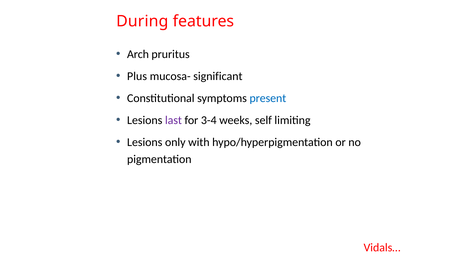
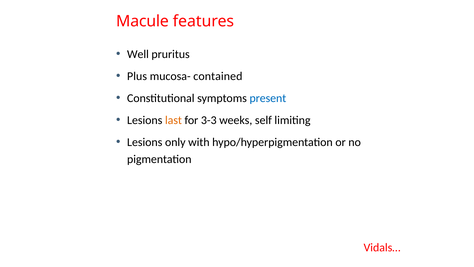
During: During -> Macule
Arch: Arch -> Well
significant: significant -> contained
last colour: purple -> orange
3-4: 3-4 -> 3-3
